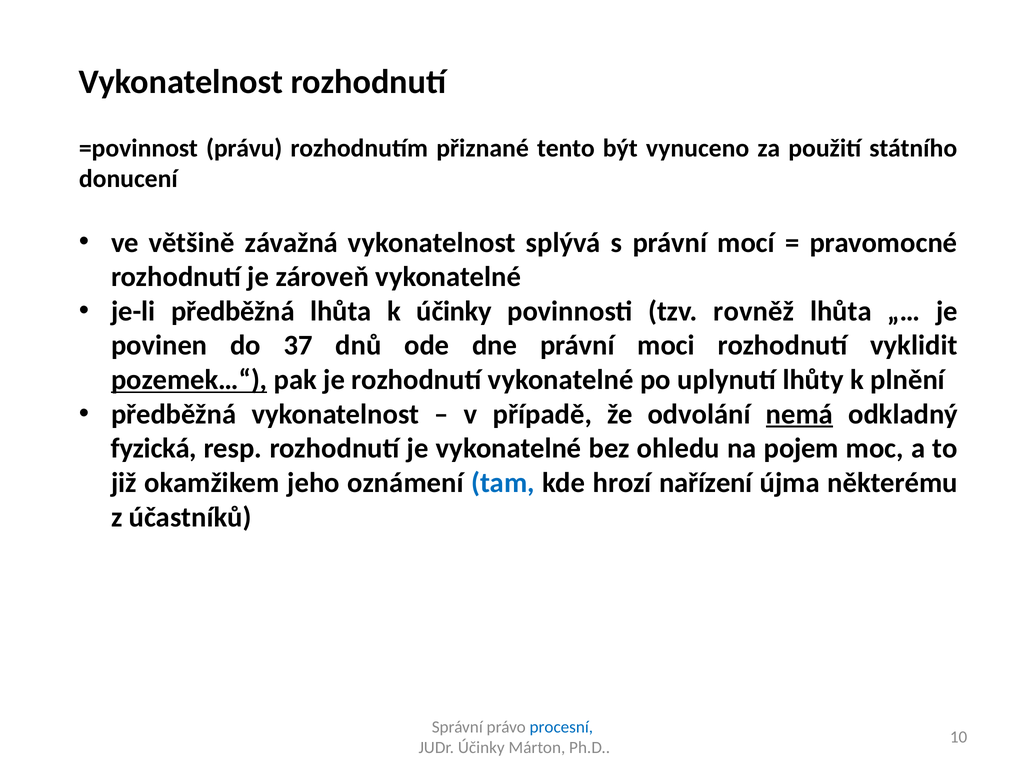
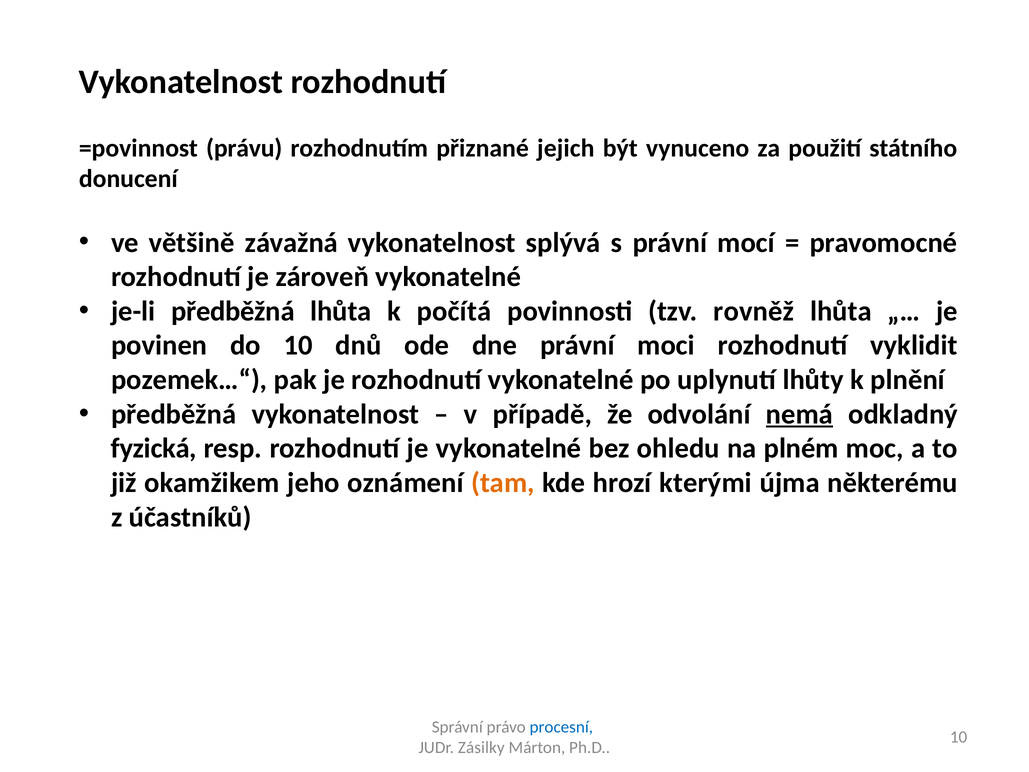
tento: tento -> jejich
k účinky: účinky -> počítá
do 37: 37 -> 10
pozemek…“ underline: present -> none
pojem: pojem -> plném
tam colour: blue -> orange
nařízení: nařízení -> kterými
JUDr Účinky: Účinky -> Zásilky
